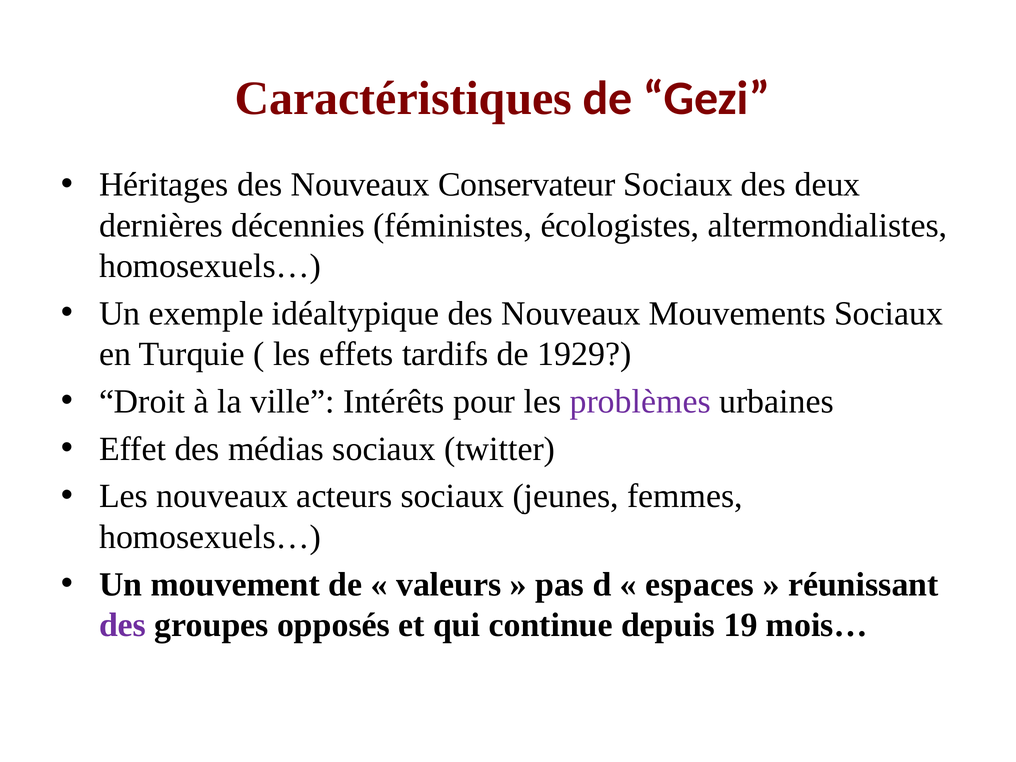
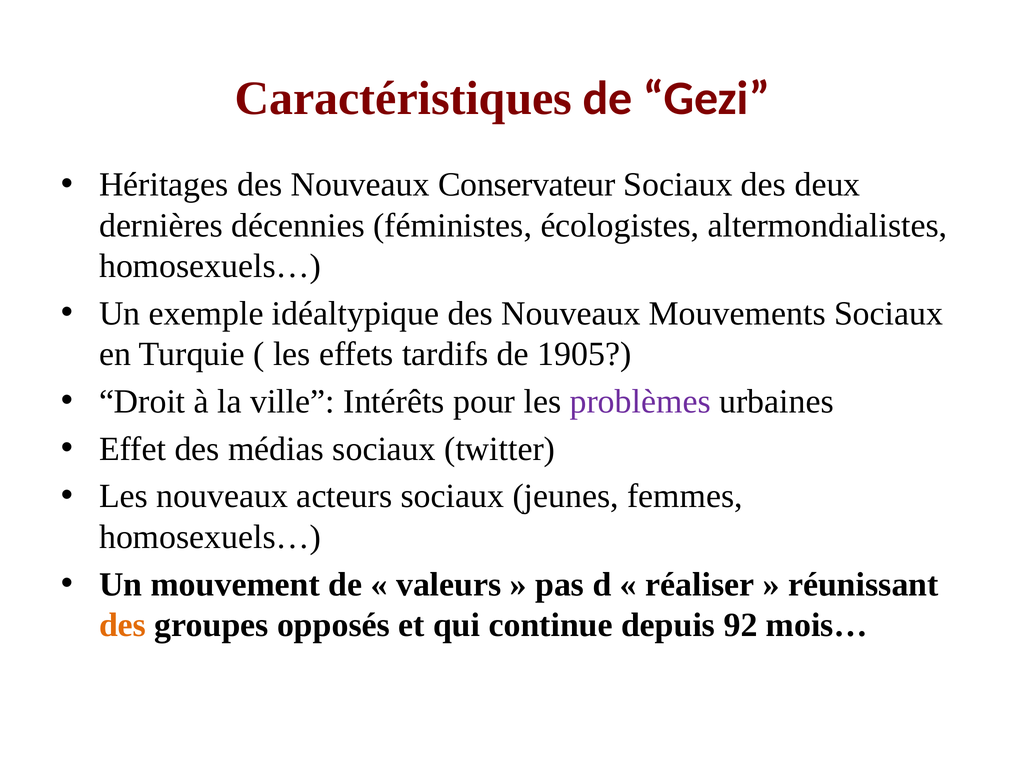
1929: 1929 -> 1905
espaces: espaces -> réaliser
des at (123, 625) colour: purple -> orange
19: 19 -> 92
